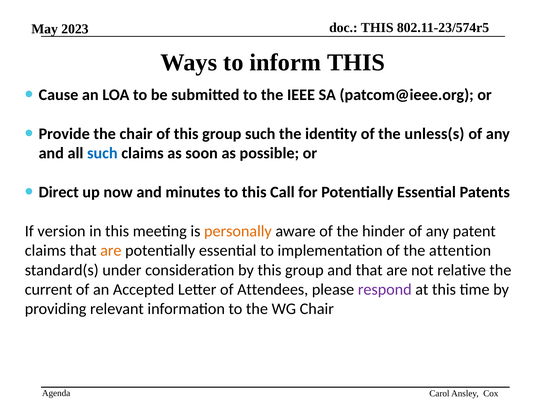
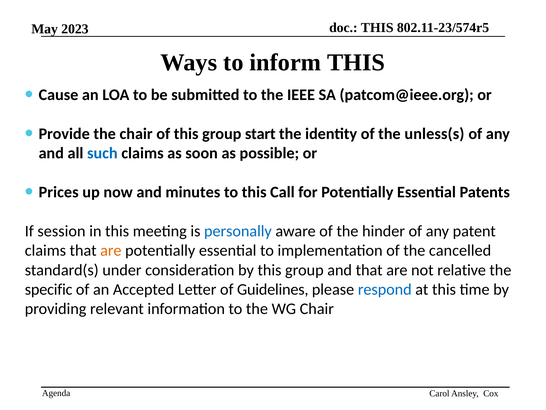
group such: such -> start
Direct: Direct -> Prices
version: version -> session
personally colour: orange -> blue
attention: attention -> cancelled
current: current -> specific
Attendees: Attendees -> Guidelines
respond colour: purple -> blue
